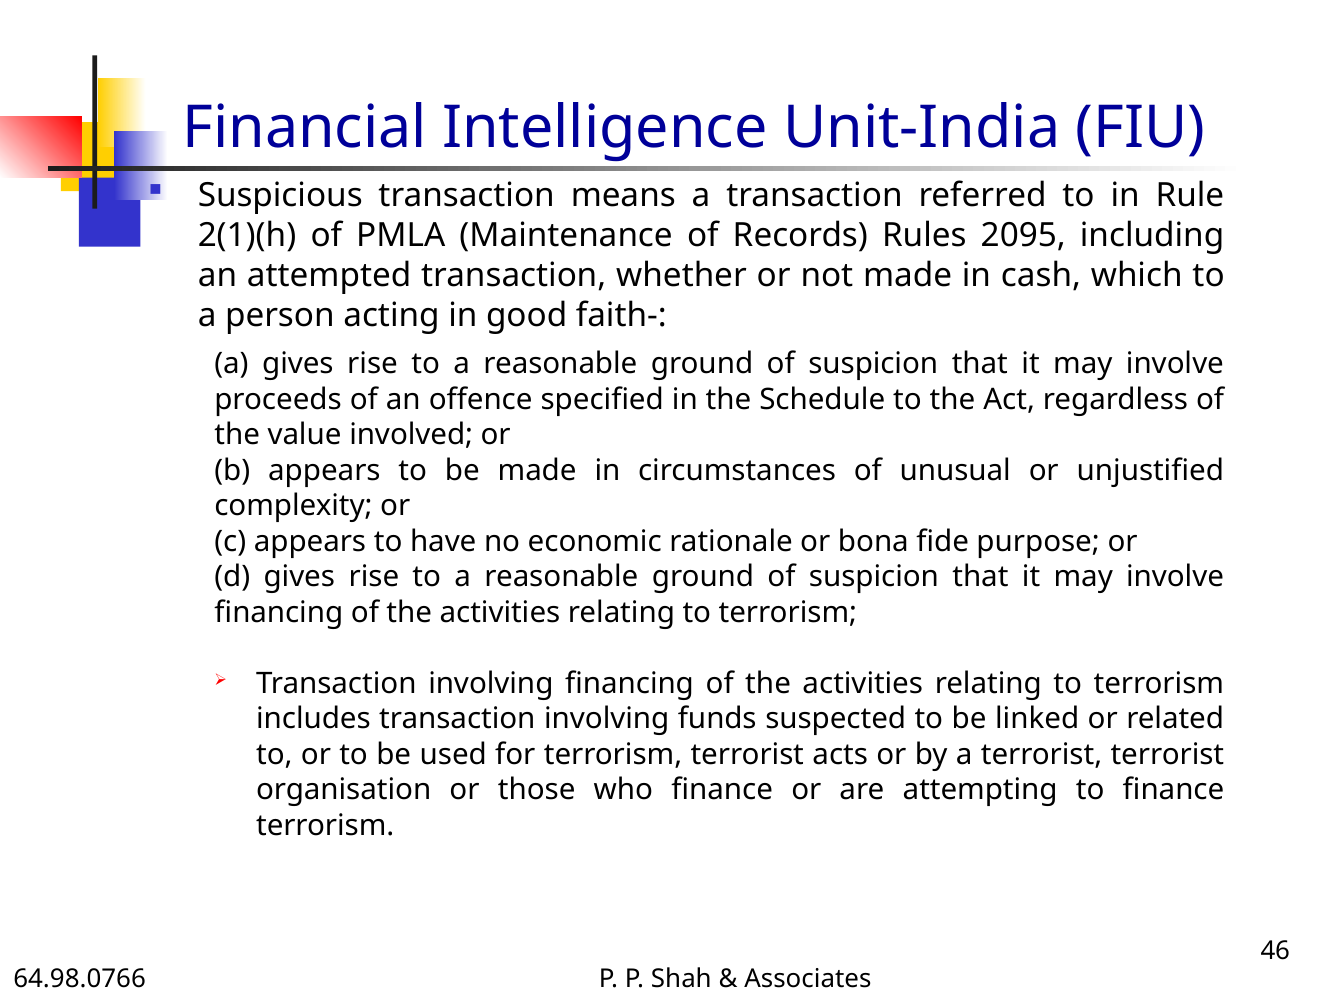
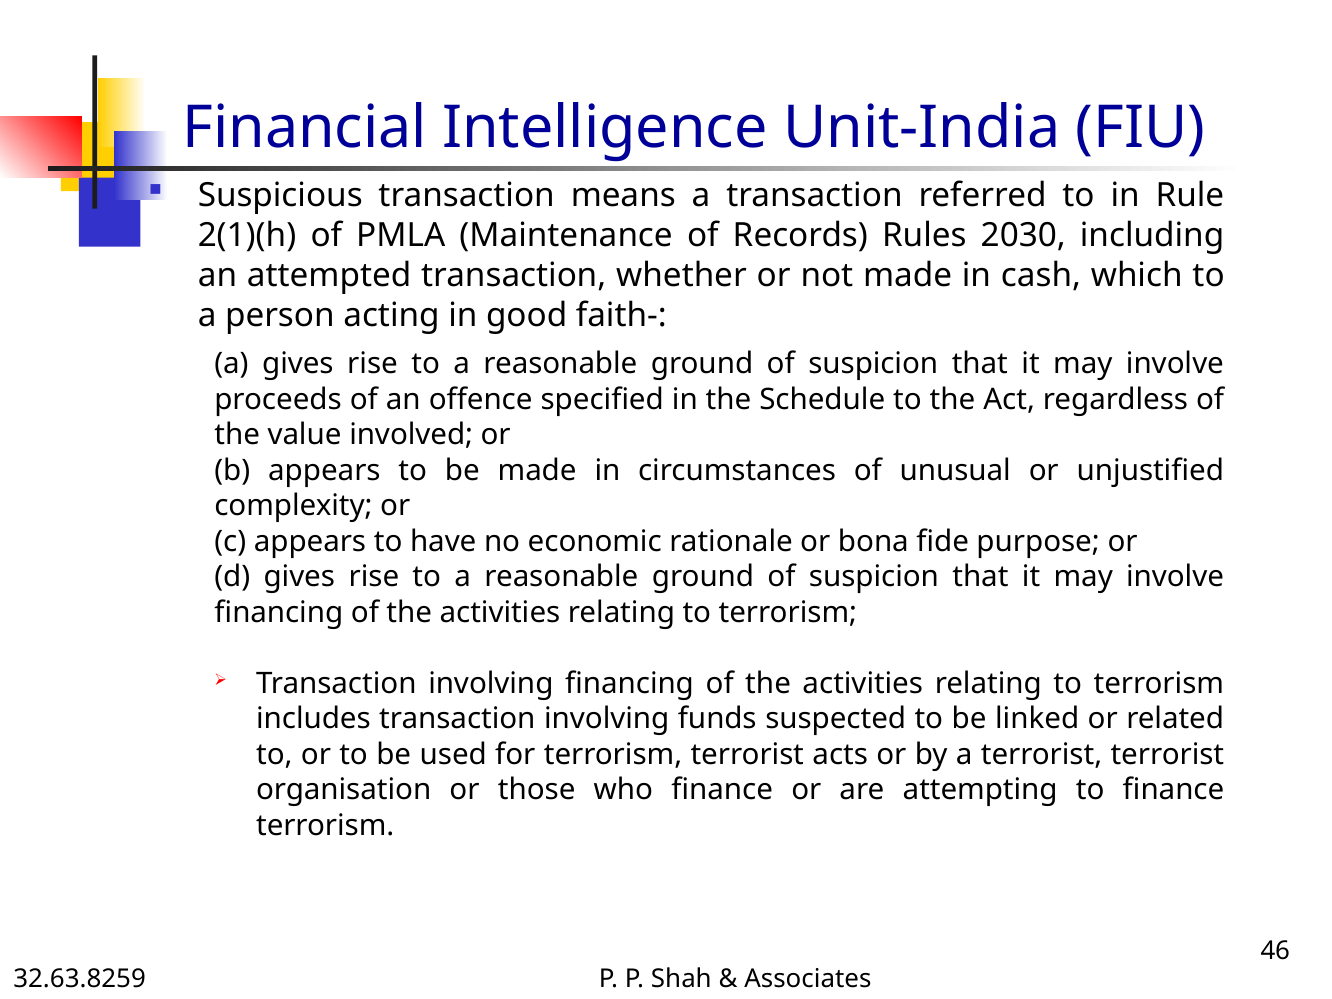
2095: 2095 -> 2030
64.98.0766: 64.98.0766 -> 32.63.8259
